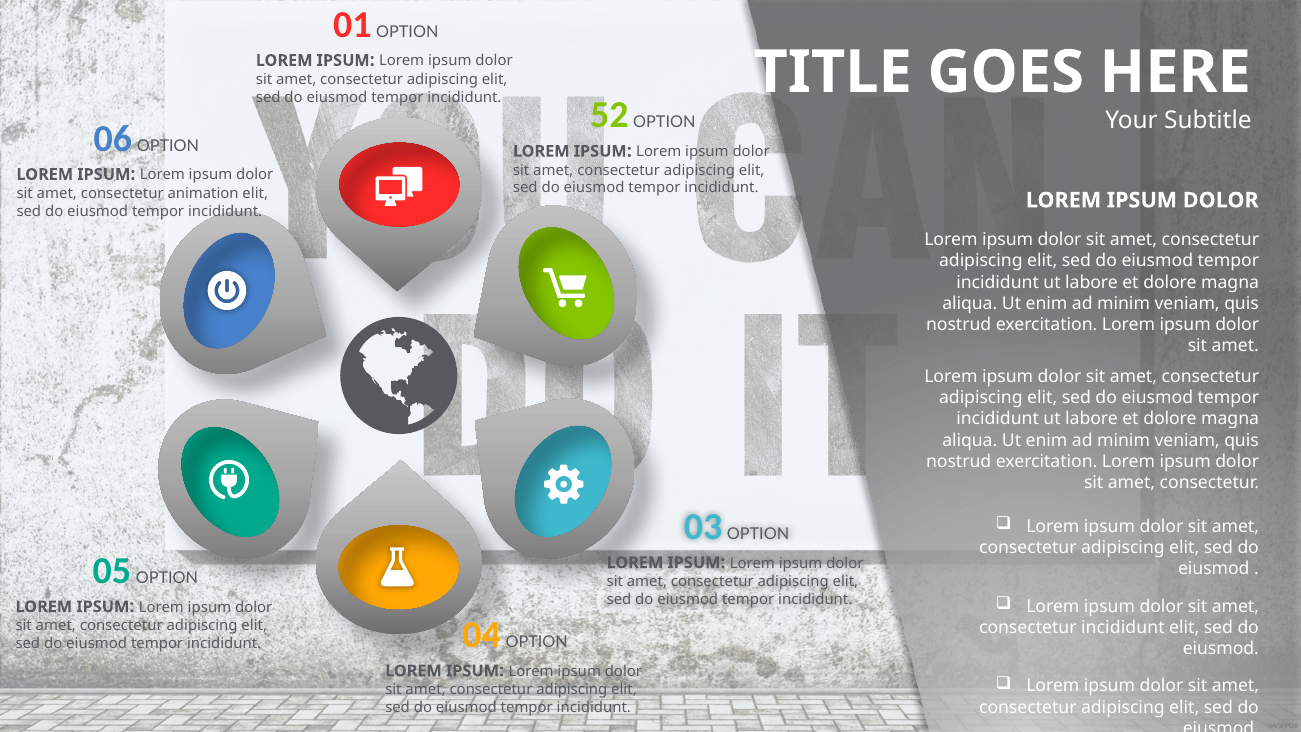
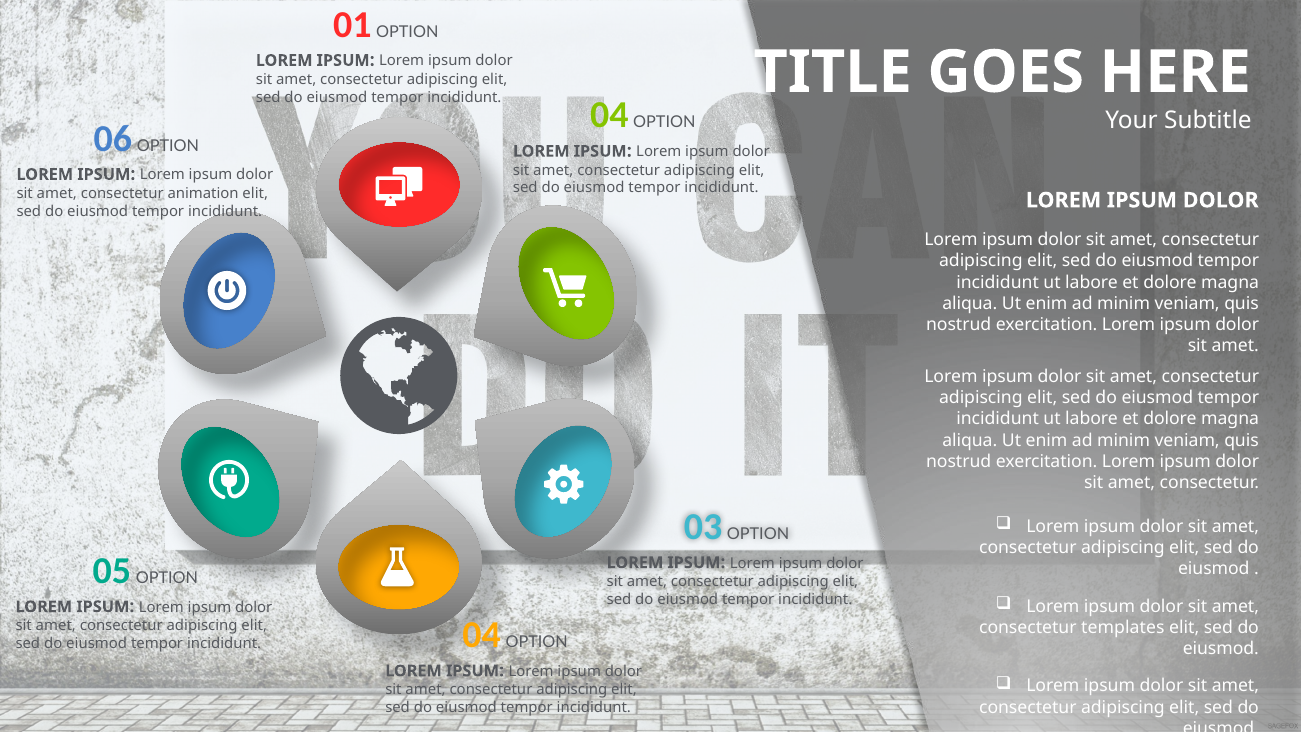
52 at (609, 115): 52 -> 04
consectetur incididunt: incididunt -> templates
